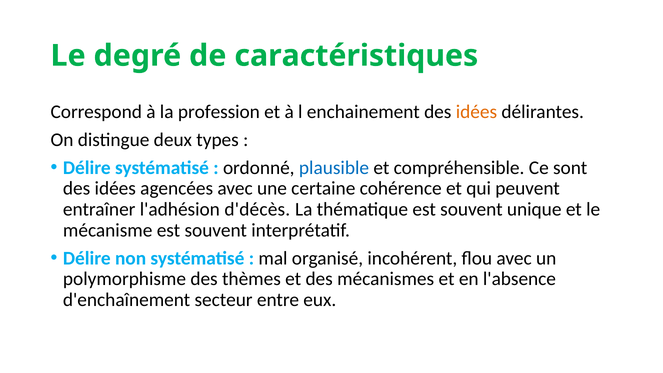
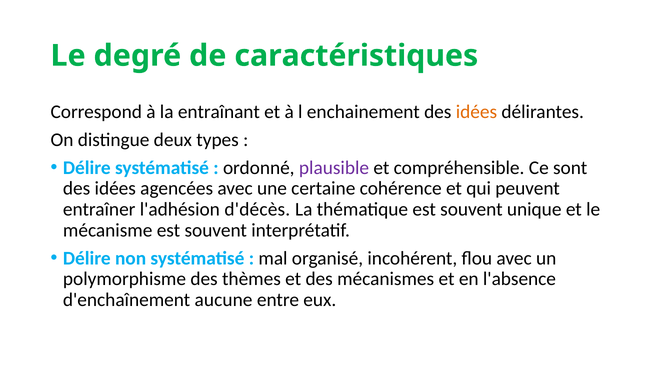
profession: profession -> entraînant
plausible colour: blue -> purple
secteur: secteur -> aucune
